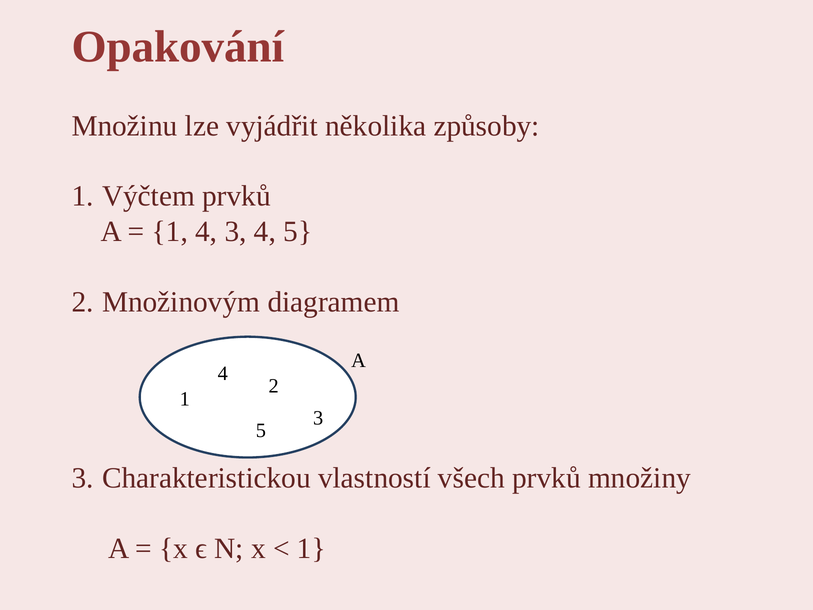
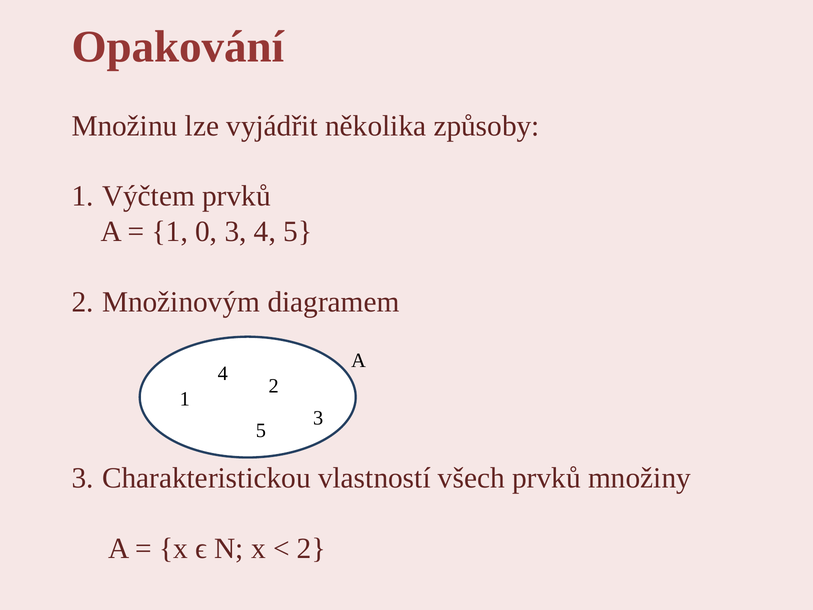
1 4: 4 -> 0
1 at (311, 548): 1 -> 2
